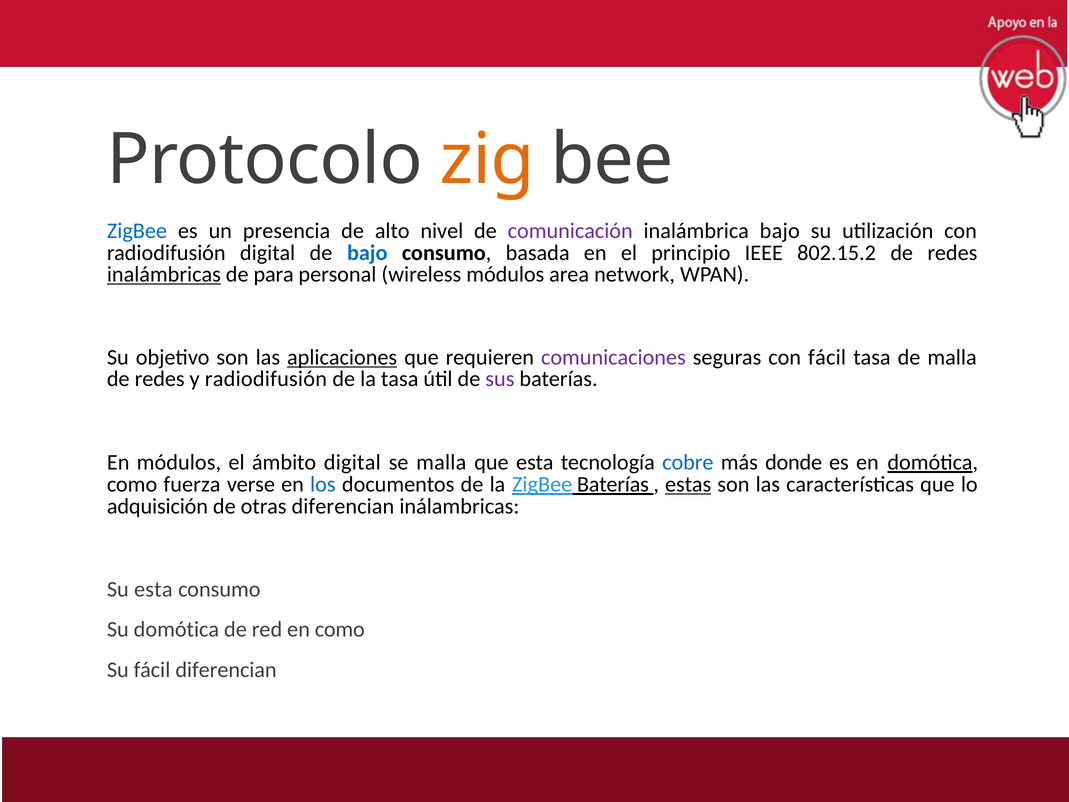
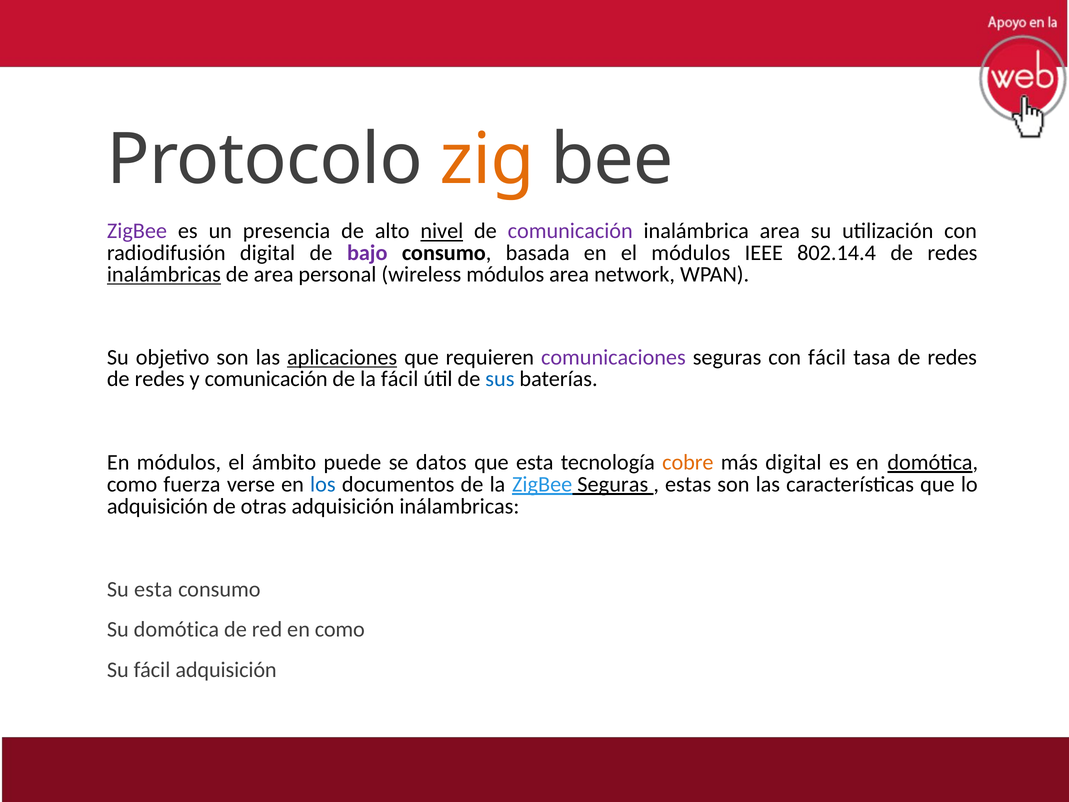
ZigBee at (137, 231) colour: blue -> purple
nivel underline: none -> present
inalámbrica bajo: bajo -> area
bajo at (367, 253) colour: blue -> purple
el principio: principio -> módulos
802.15.2: 802.15.2 -> 802.14.4
de para: para -> area
tasa de malla: malla -> redes
y radiodifusión: radiodifusión -> comunicación
la tasa: tasa -> fácil
sus colour: purple -> blue
ámbito digital: digital -> puede
se malla: malla -> datos
cobre colour: blue -> orange
más donde: donde -> digital
ZigBee Baterías: Baterías -> Seguras
estas underline: present -> none
otras diferencian: diferencian -> adquisición
fácil diferencian: diferencian -> adquisición
